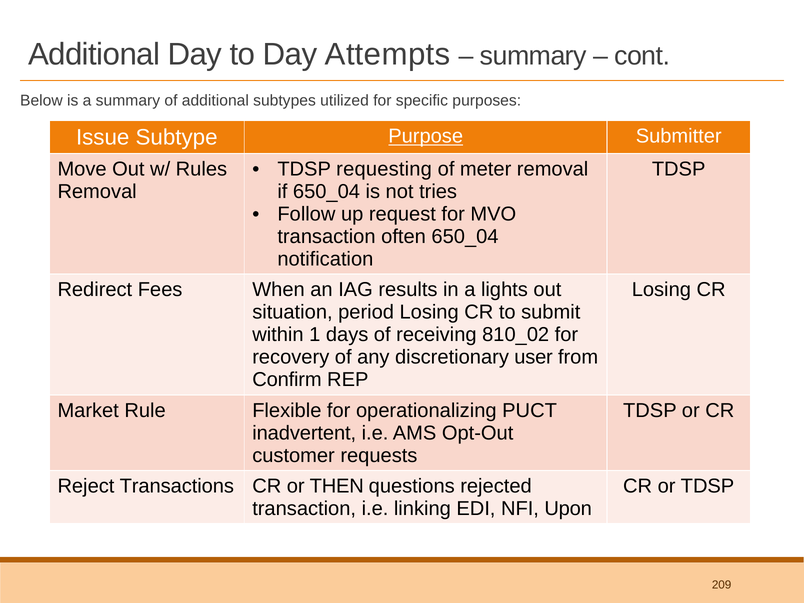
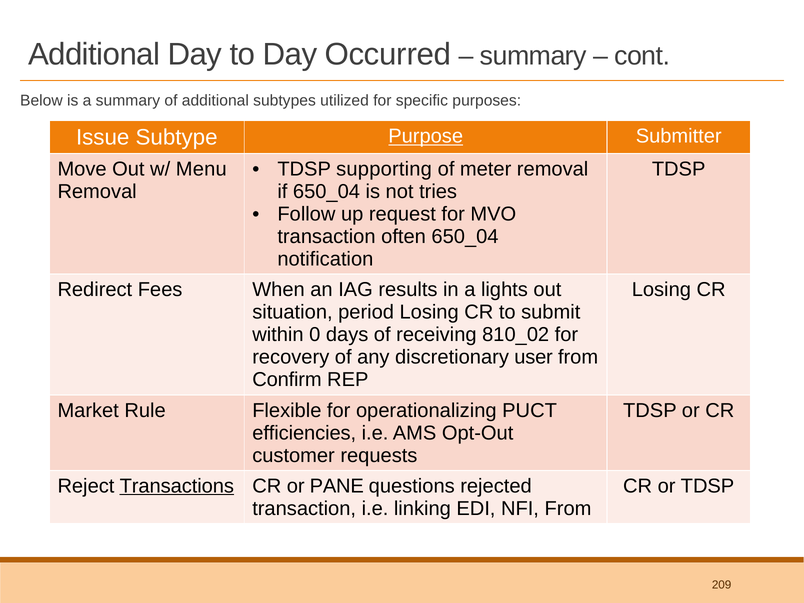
Attempts: Attempts -> Occurred
requesting: requesting -> supporting
Rules: Rules -> Menu
1: 1 -> 0
inadvertent: inadvertent -> efficiencies
Transactions underline: none -> present
THEN: THEN -> PANE
NFI Upon: Upon -> From
